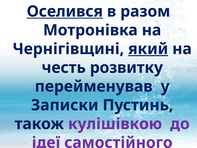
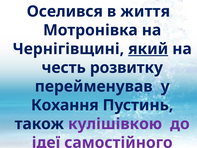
Оселився underline: present -> none
разом: разом -> життя
Записки: Записки -> Кохання
